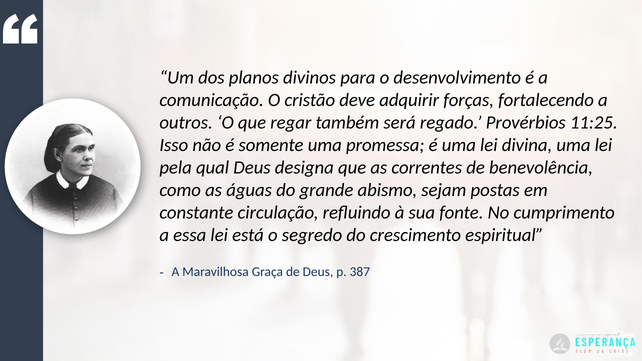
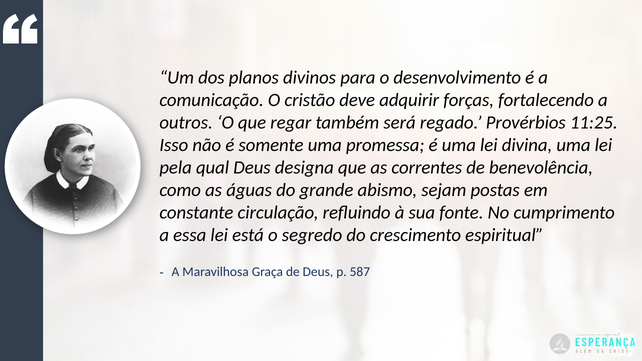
387: 387 -> 587
